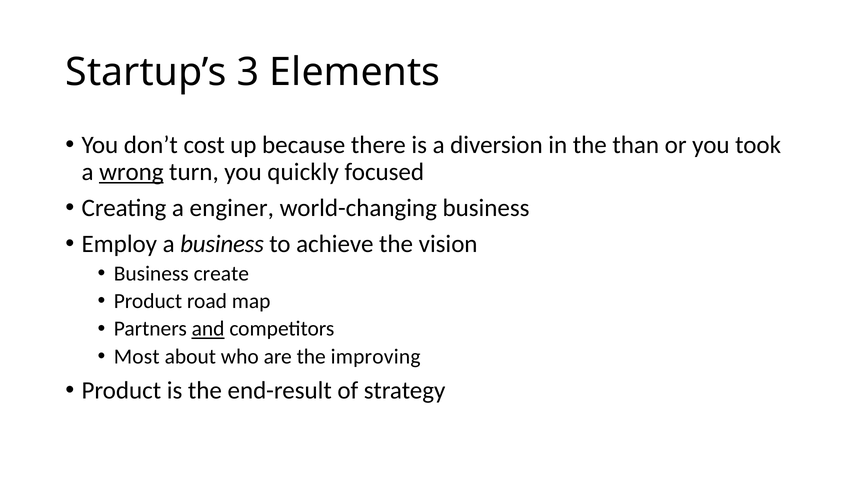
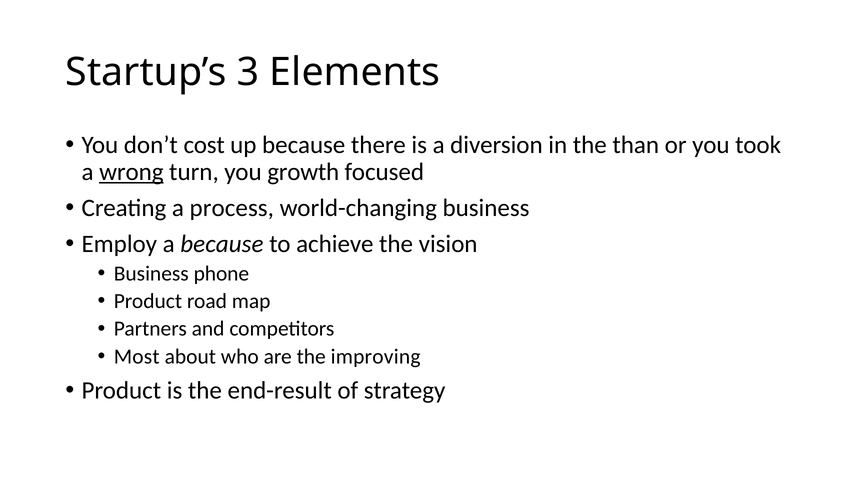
quickly: quickly -> growth
enginer: enginer -> process
a business: business -> because
create: create -> phone
and underline: present -> none
